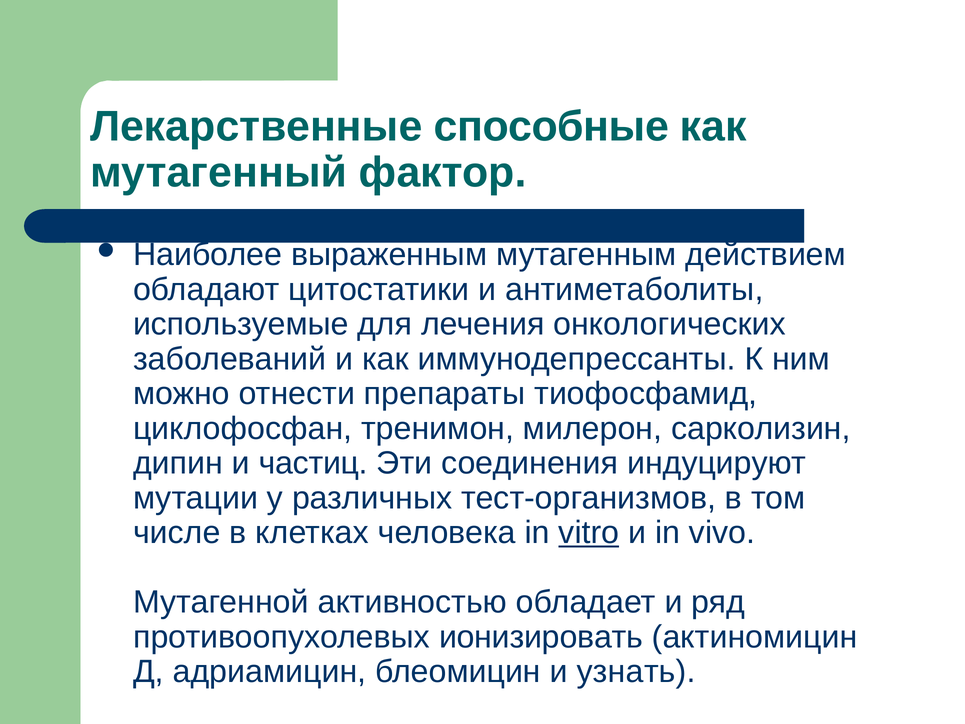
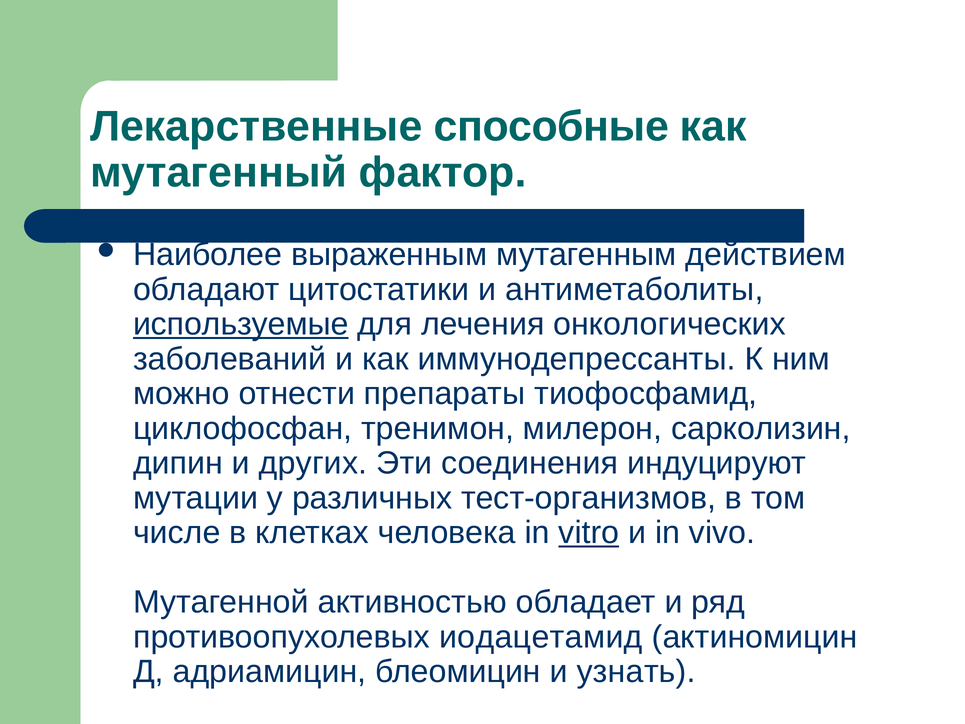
используемые underline: none -> present
частиц: частиц -> других
ионизировать: ионизировать -> иодацетамид
